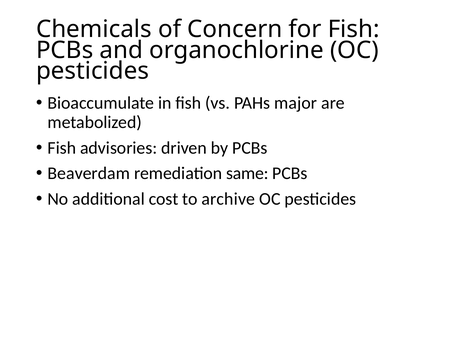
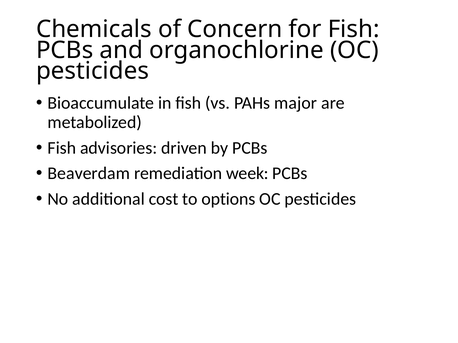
same: same -> week
archive: archive -> options
